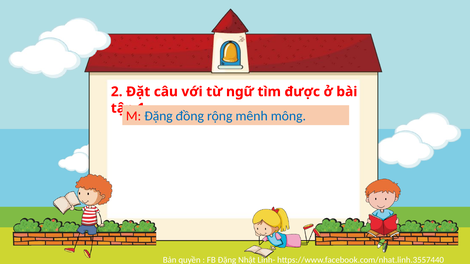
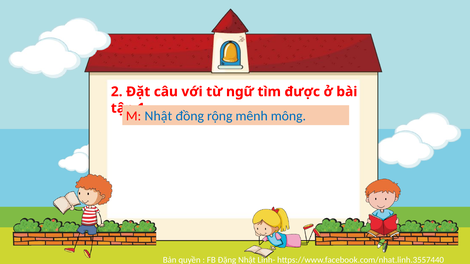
M Đặng: Đặng -> Nhật
